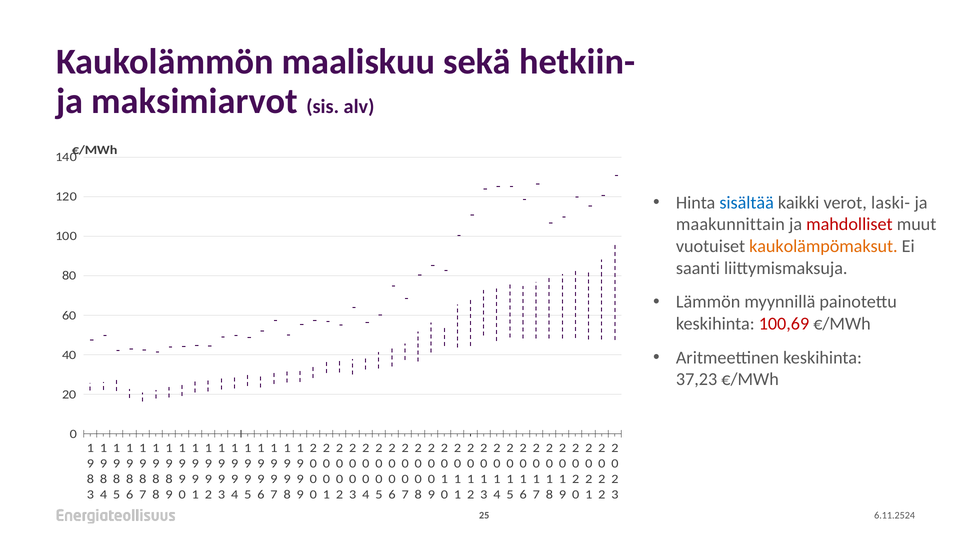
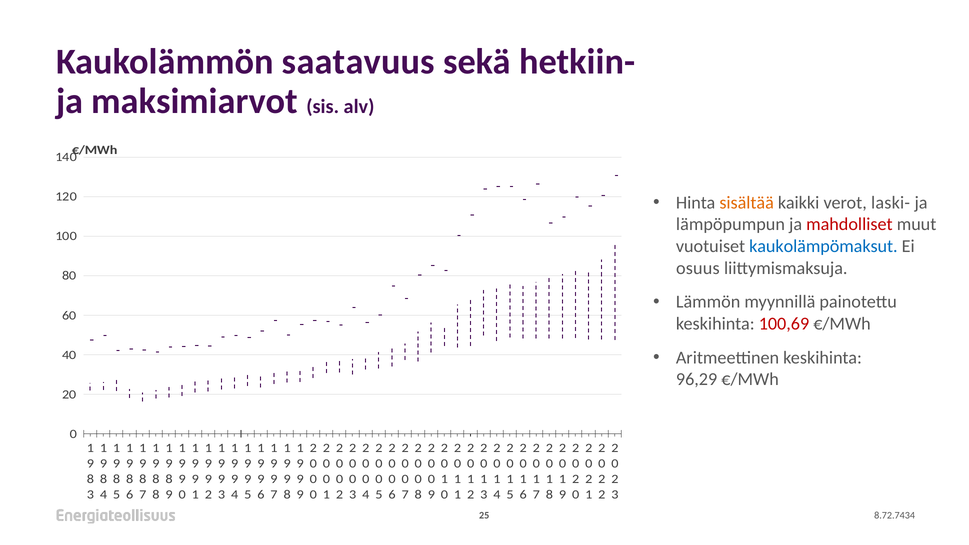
maaliskuu: maaliskuu -> saatavuus
sisältää colour: blue -> orange
maakunnittain: maakunnittain -> lämpöpumpun
kaukolämpömaksut colour: orange -> blue
saanti: saanti -> osuus
37,23: 37,23 -> 96,29
6.11.2524: 6.11.2524 -> 8.72.7434
